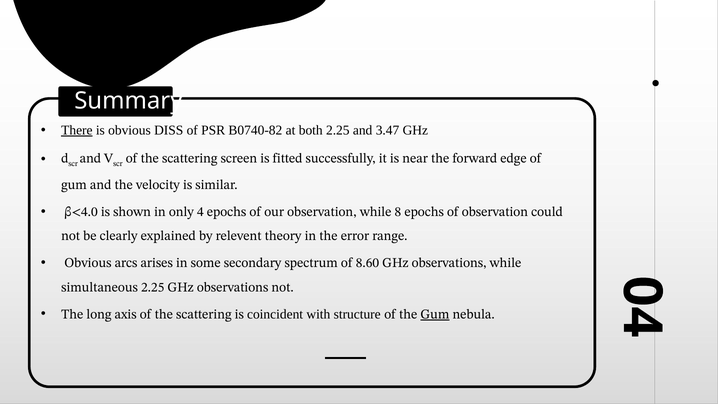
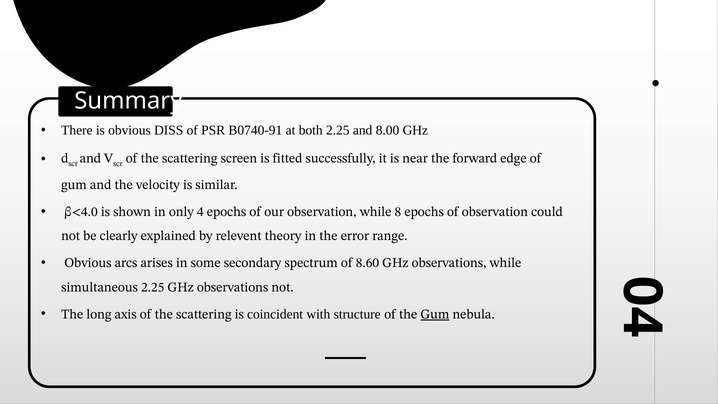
There underline: present -> none
B0740-82: B0740-82 -> B0740-91
3.47: 3.47 -> 8.00
